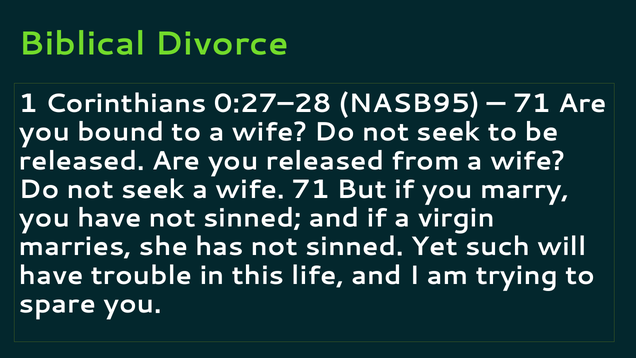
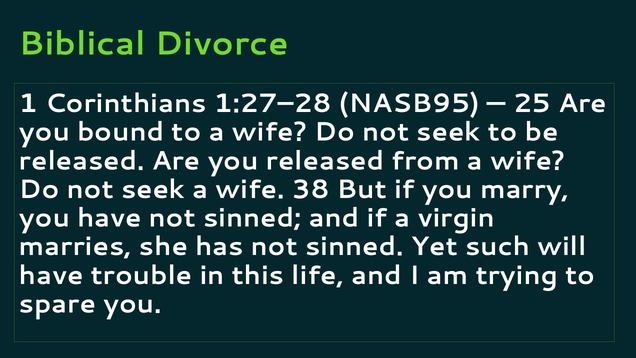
0:27–28: 0:27–28 -> 1:27–28
71 at (532, 103): 71 -> 25
wife 71: 71 -> 38
